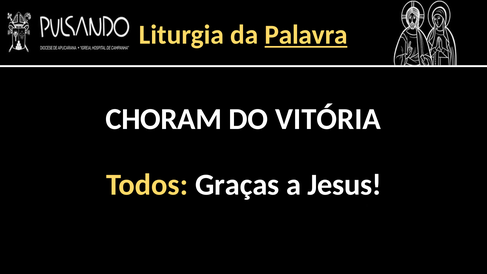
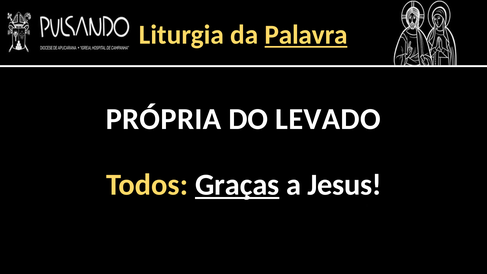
CHORAM: CHORAM -> PRÓPRIA
VITÓRIA: VITÓRIA -> LEVADO
Graças underline: none -> present
